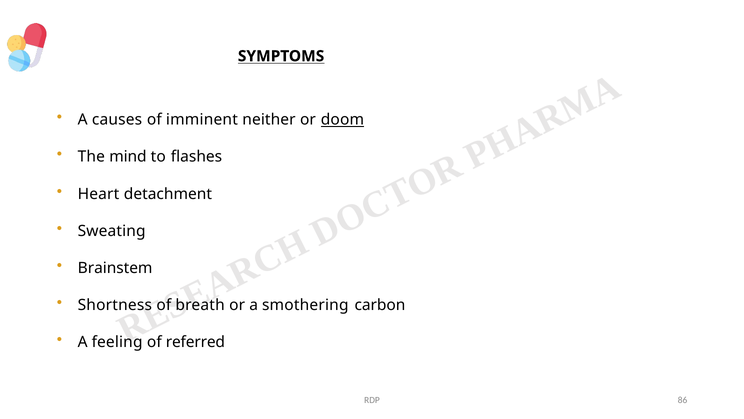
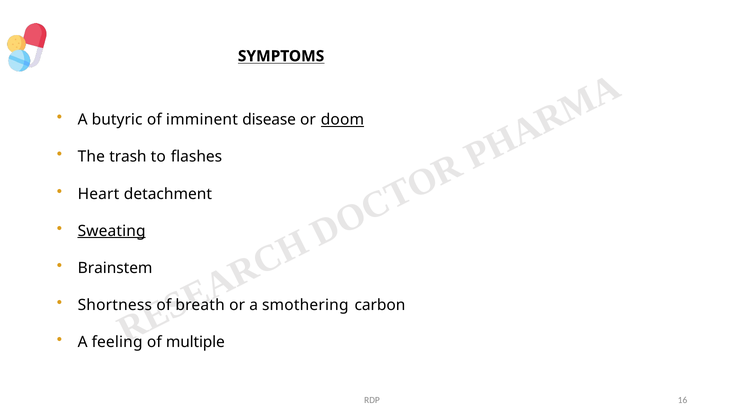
causes: causes -> butyric
neither: neither -> disease
mind: mind -> trash
Sweating underline: none -> present
referred: referred -> multiple
86: 86 -> 16
